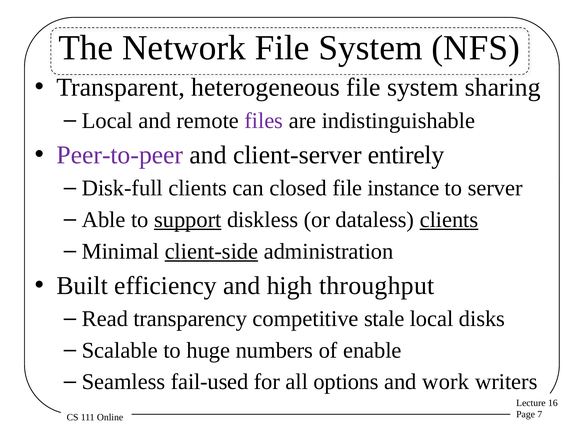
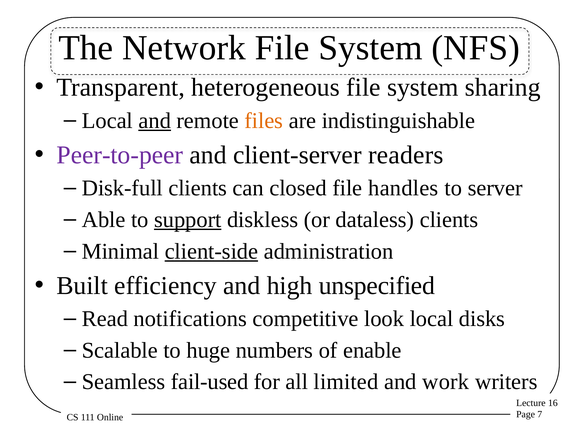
and at (155, 121) underline: none -> present
files colour: purple -> orange
entirely: entirely -> readers
instance: instance -> handles
clients at (449, 220) underline: present -> none
throughput: throughput -> unspecified
transparency: transparency -> notifications
stale: stale -> look
options: options -> limited
